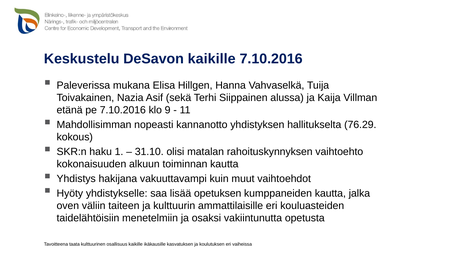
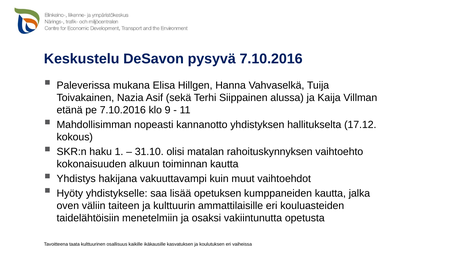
DeSavon kaikille: kaikille -> pysyvä
76.29: 76.29 -> 17.12
